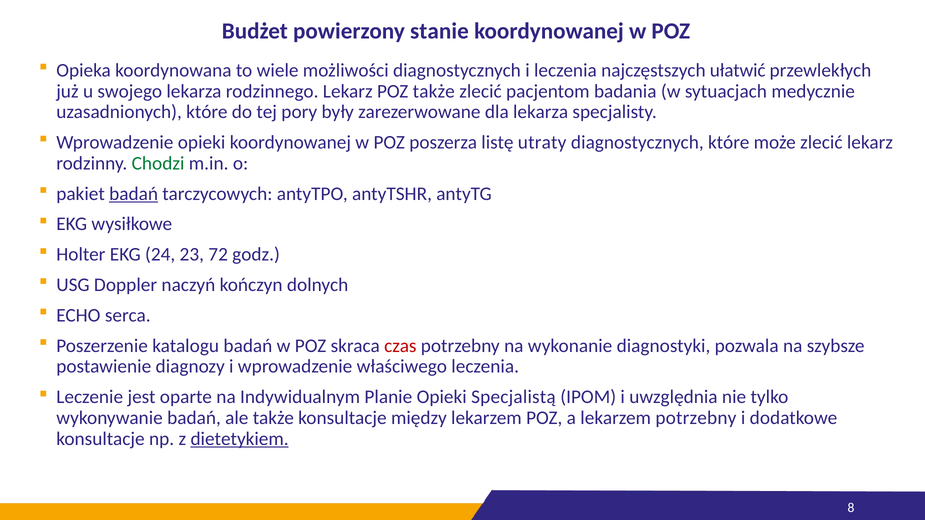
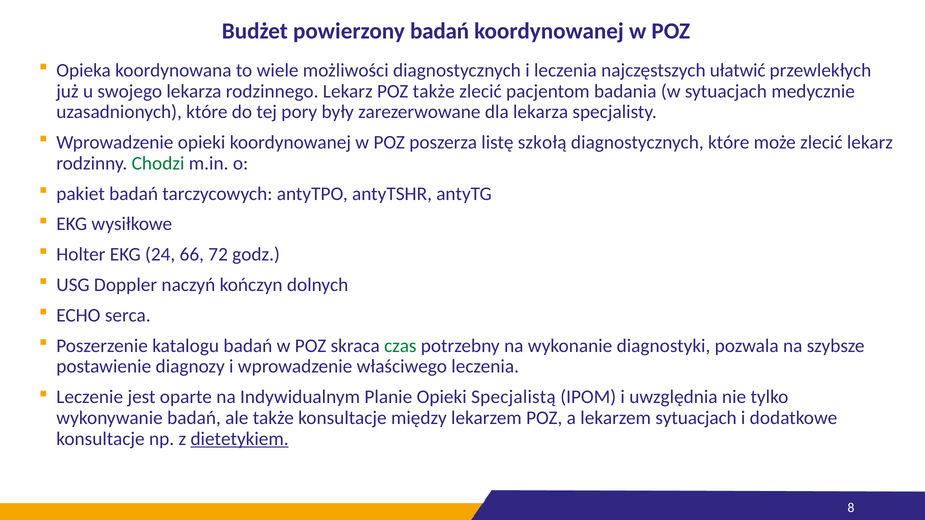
powierzony stanie: stanie -> badań
utraty: utraty -> szkołą
badań at (134, 194) underline: present -> none
23: 23 -> 66
czas colour: red -> green
lekarzem potrzebny: potrzebny -> sytuacjach
